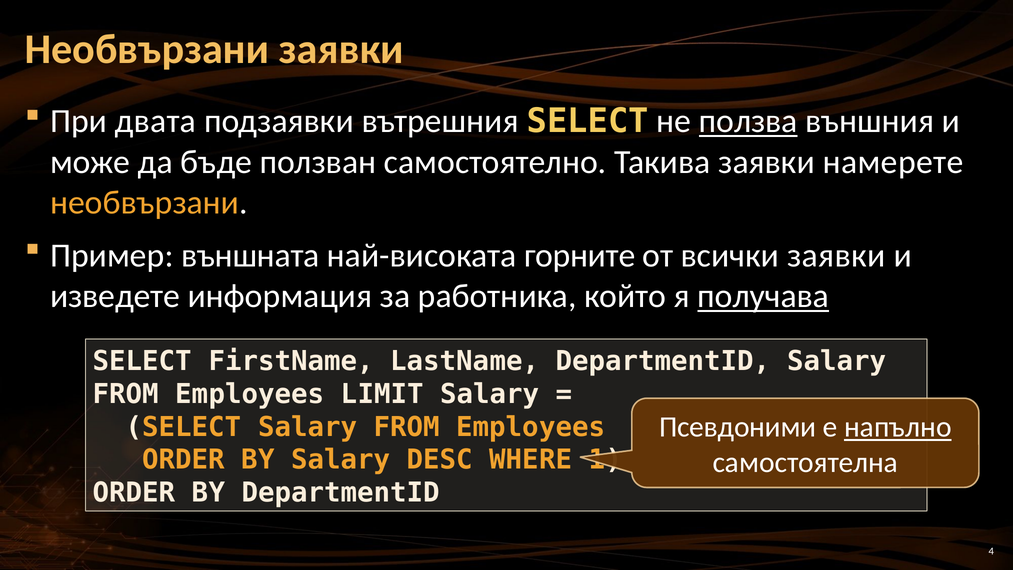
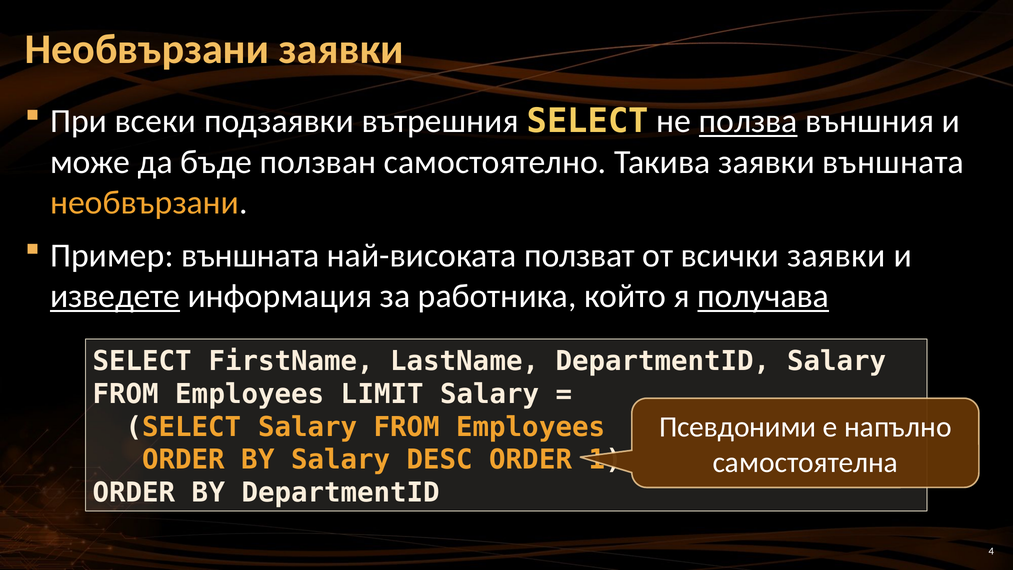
двата: двата -> всеки
заявки намерете: намерете -> външната
горните: горните -> ползват
изведете underline: none -> present
напълно underline: present -> none
DESC WHERE: WHERE -> ORDER
